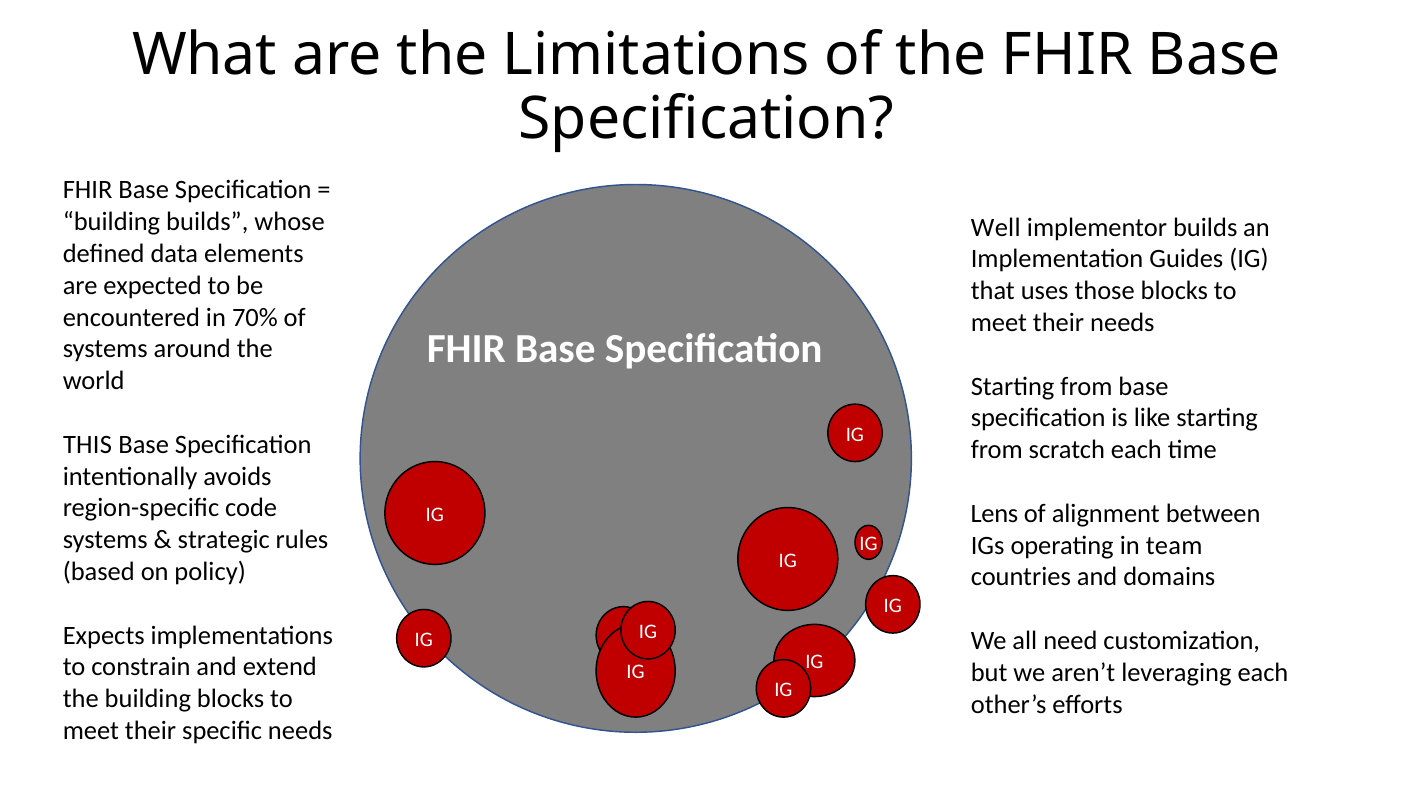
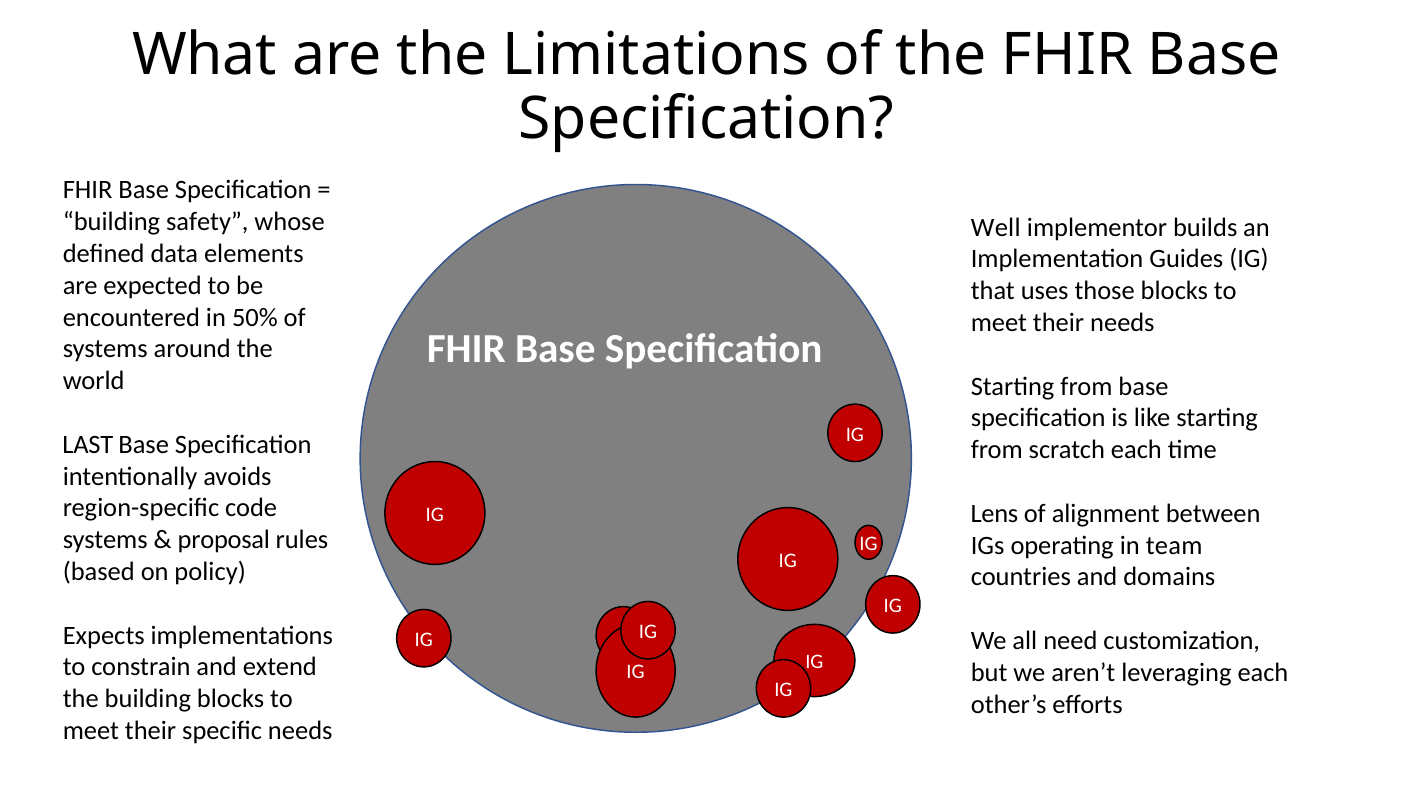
building builds: builds -> safety
70%: 70% -> 50%
THIS: THIS -> LAST
strategic: strategic -> proposal
